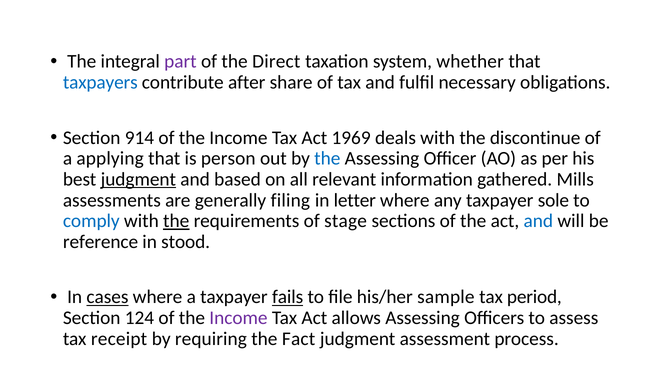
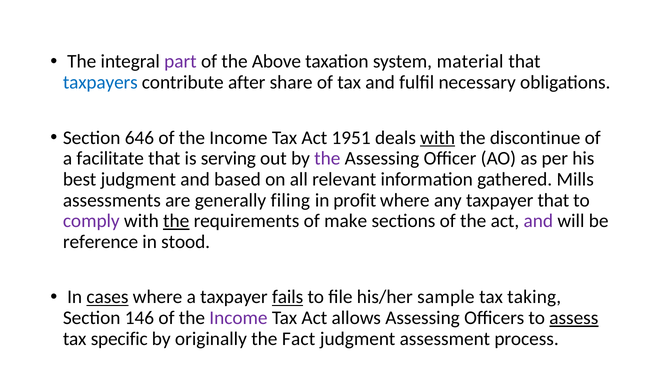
Direct: Direct -> Above
whether: whether -> material
914: 914 -> 646
1969: 1969 -> 1951
with at (438, 138) underline: none -> present
applying: applying -> facilitate
person: person -> serving
the at (327, 159) colour: blue -> purple
judgment at (138, 180) underline: present -> none
letter: letter -> profit
taxpayer sole: sole -> that
comply colour: blue -> purple
stage: stage -> make
and at (538, 221) colour: blue -> purple
period: period -> taking
124: 124 -> 146
assess underline: none -> present
receipt: receipt -> specific
requiring: requiring -> originally
